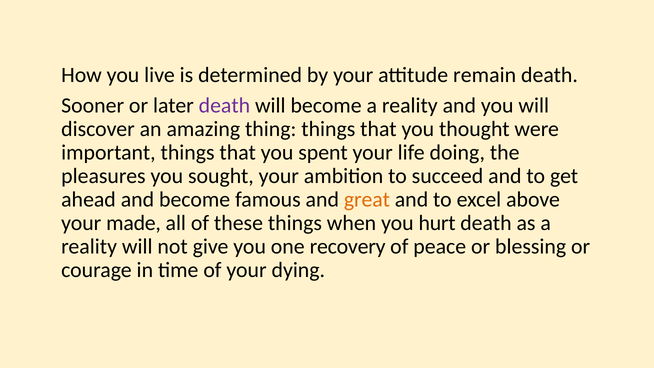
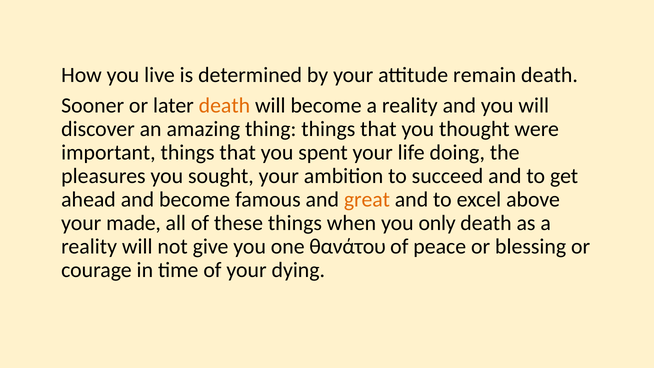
death at (224, 105) colour: purple -> orange
hurt: hurt -> only
recovery: recovery -> θανάτου
